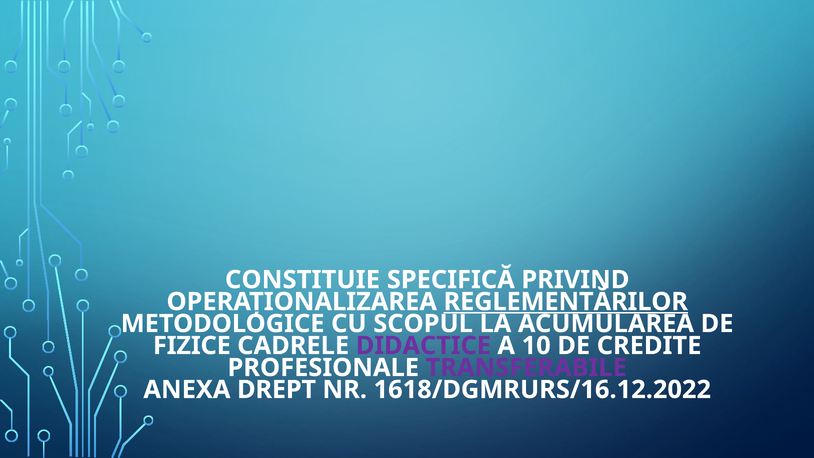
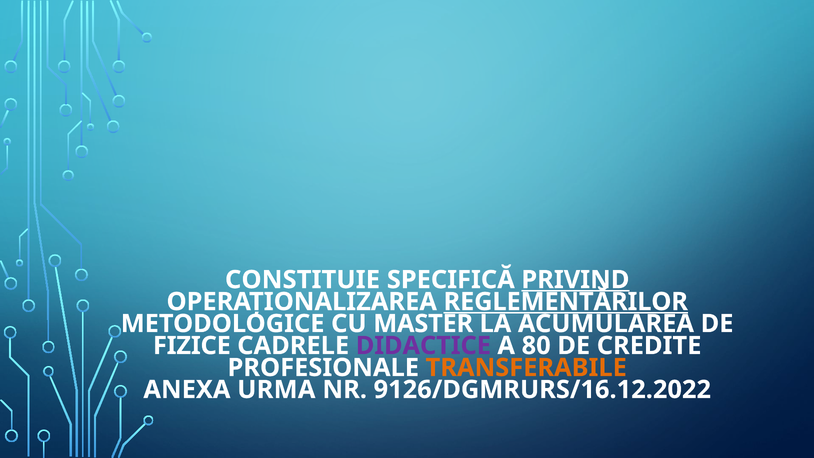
PRIVIND underline: none -> present
SCOPUL: SCOPUL -> MASTER
10: 10 -> 80
TRANSFERABILE colour: purple -> orange
DREPT: DREPT -> URMA
1618/DGMRURS/16.12.2022: 1618/DGMRURS/16.12.2022 -> 9126/DGMRURS/16.12.2022
